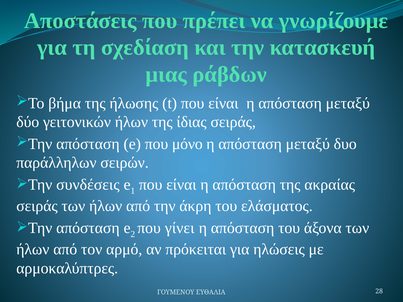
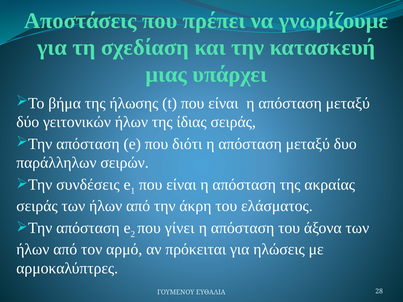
ράβδων: ράβδων -> υπάρχει
μόνο: μόνο -> διότι
